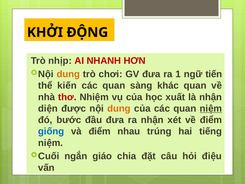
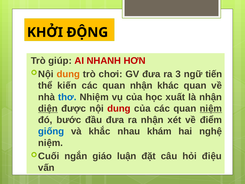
nhịp: nhịp -> giúp
1: 1 -> 3
quan sàng: sàng -> nhận
thơ colour: red -> blue
diện underline: none -> present
dung at (119, 108) colour: orange -> red
và điểm: điểm -> khắc
trúng: trúng -> khám
tiếng: tiếng -> nghệ
chia: chia -> luận
